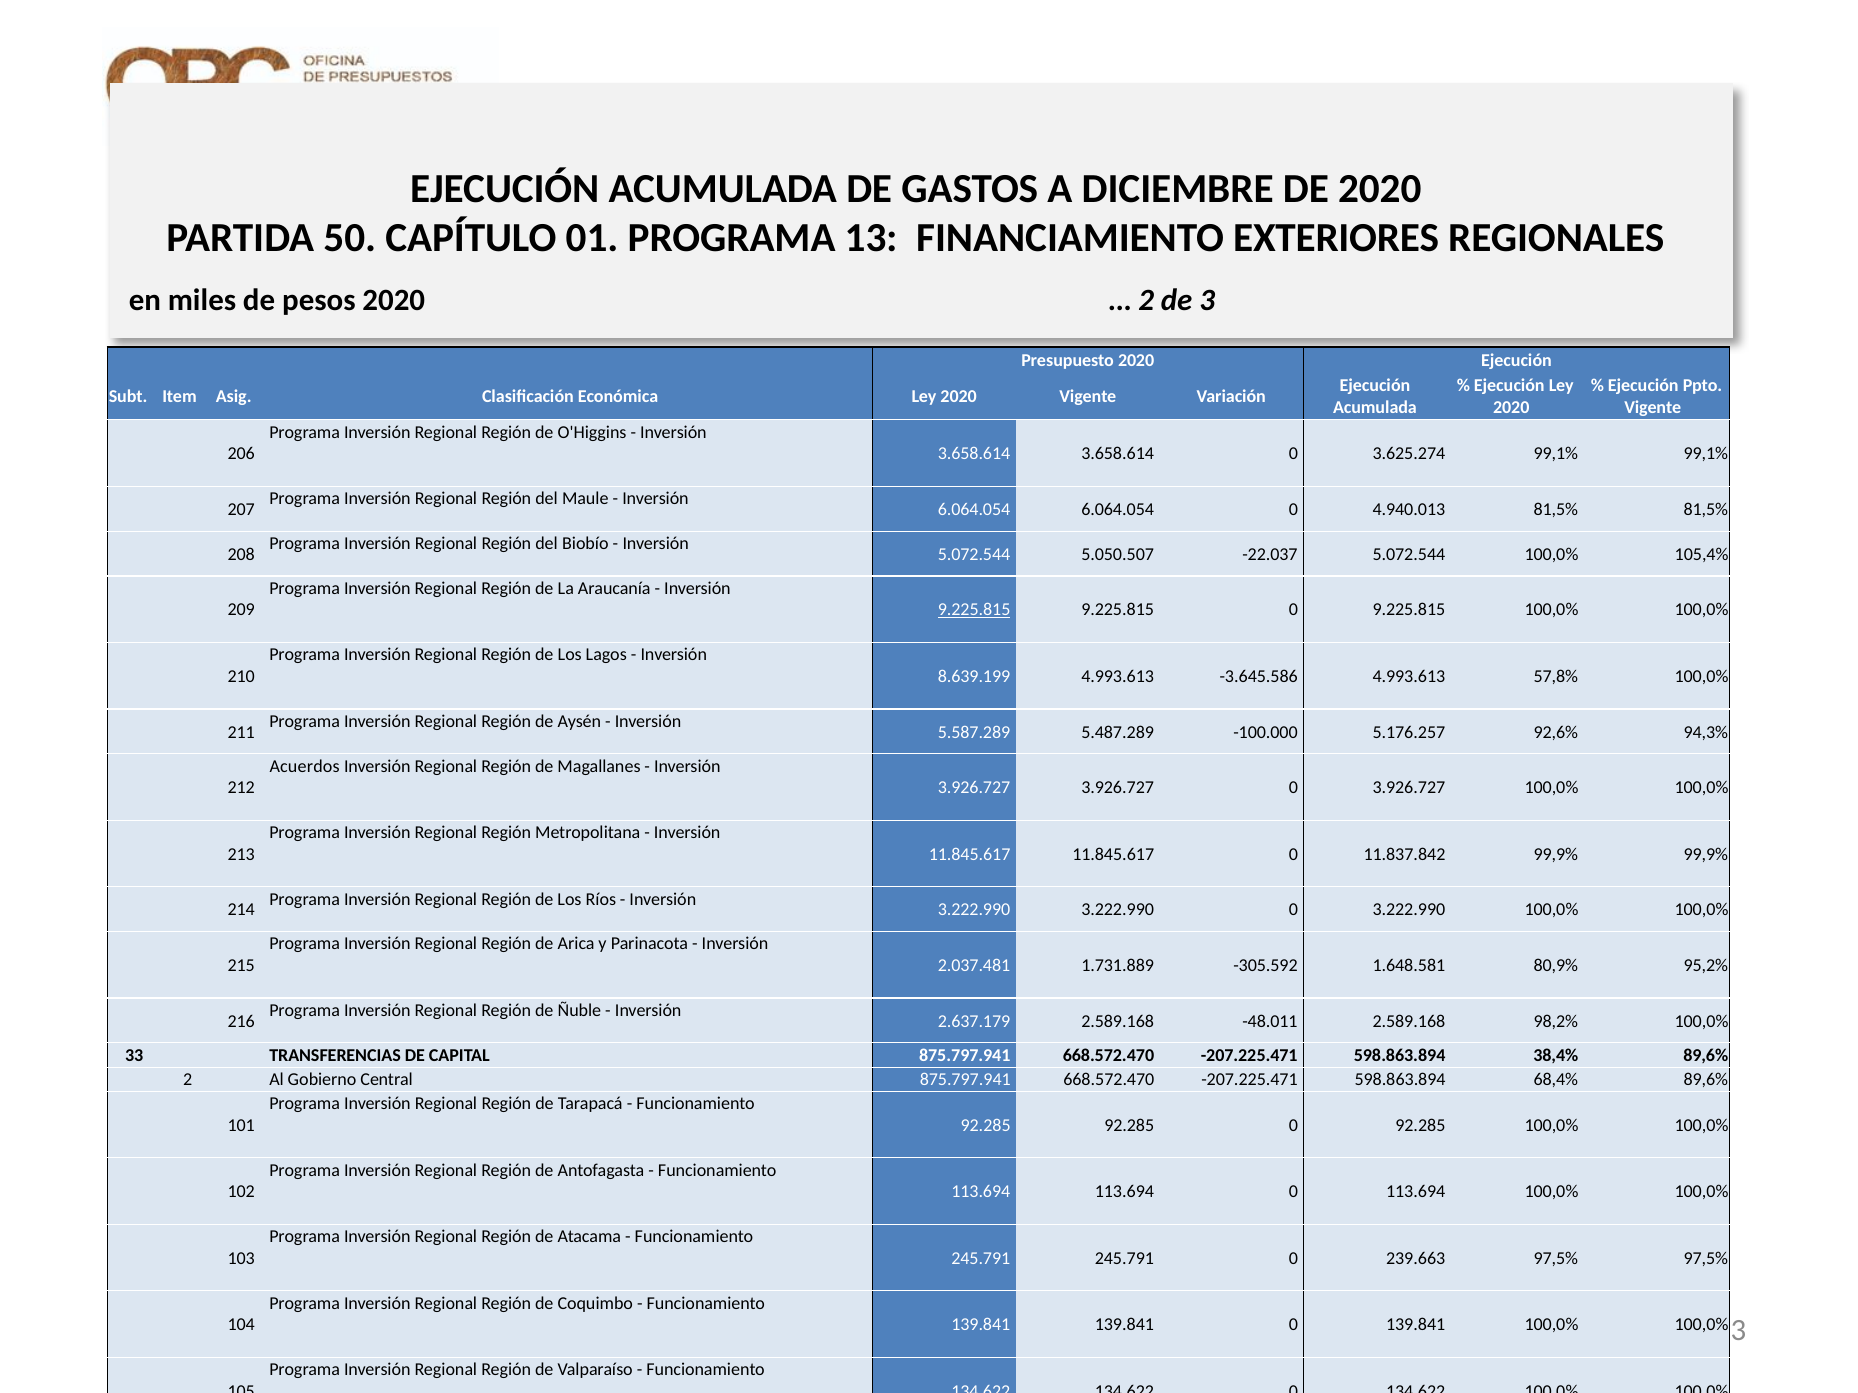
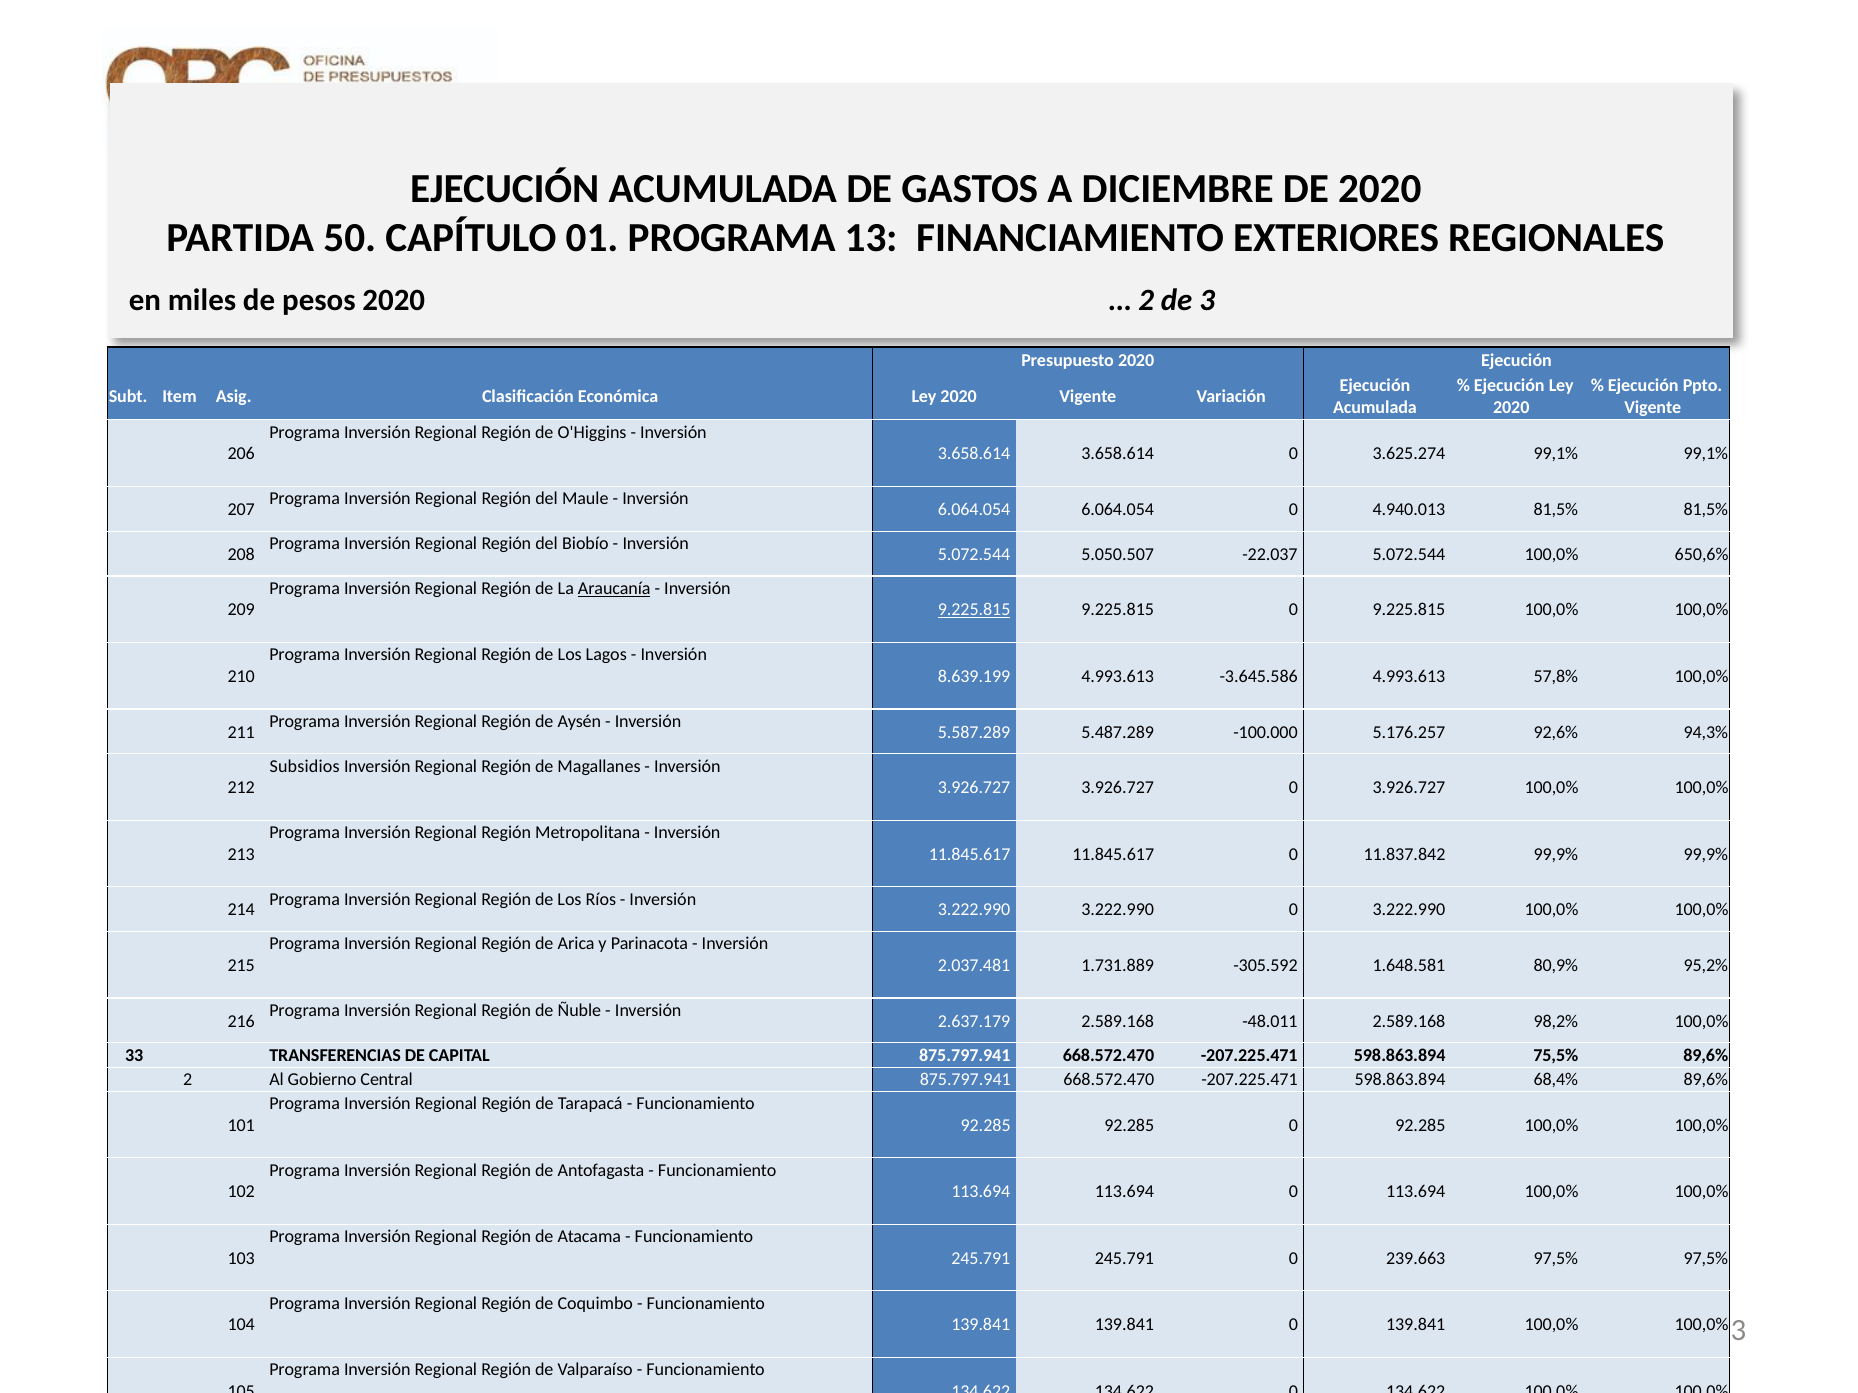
105,4%: 105,4% -> 650,6%
Araucanía at (614, 589) underline: none -> present
Acuerdos: Acuerdos -> Subsidios
38,4%: 38,4% -> 75,5%
